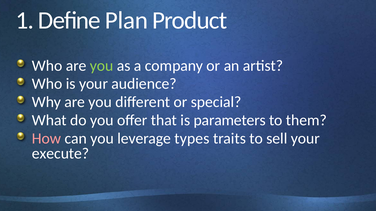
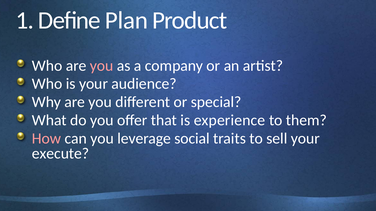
you at (102, 66) colour: light green -> pink
parameters: parameters -> experience
types: types -> social
